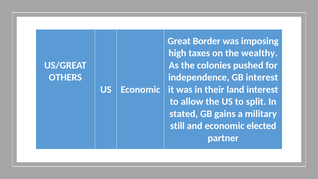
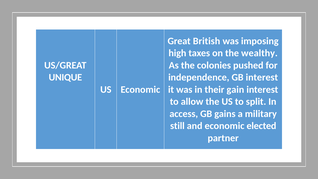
Border: Border -> British
OTHERS: OTHERS -> UNIQUE
land: land -> gain
stated: stated -> access
